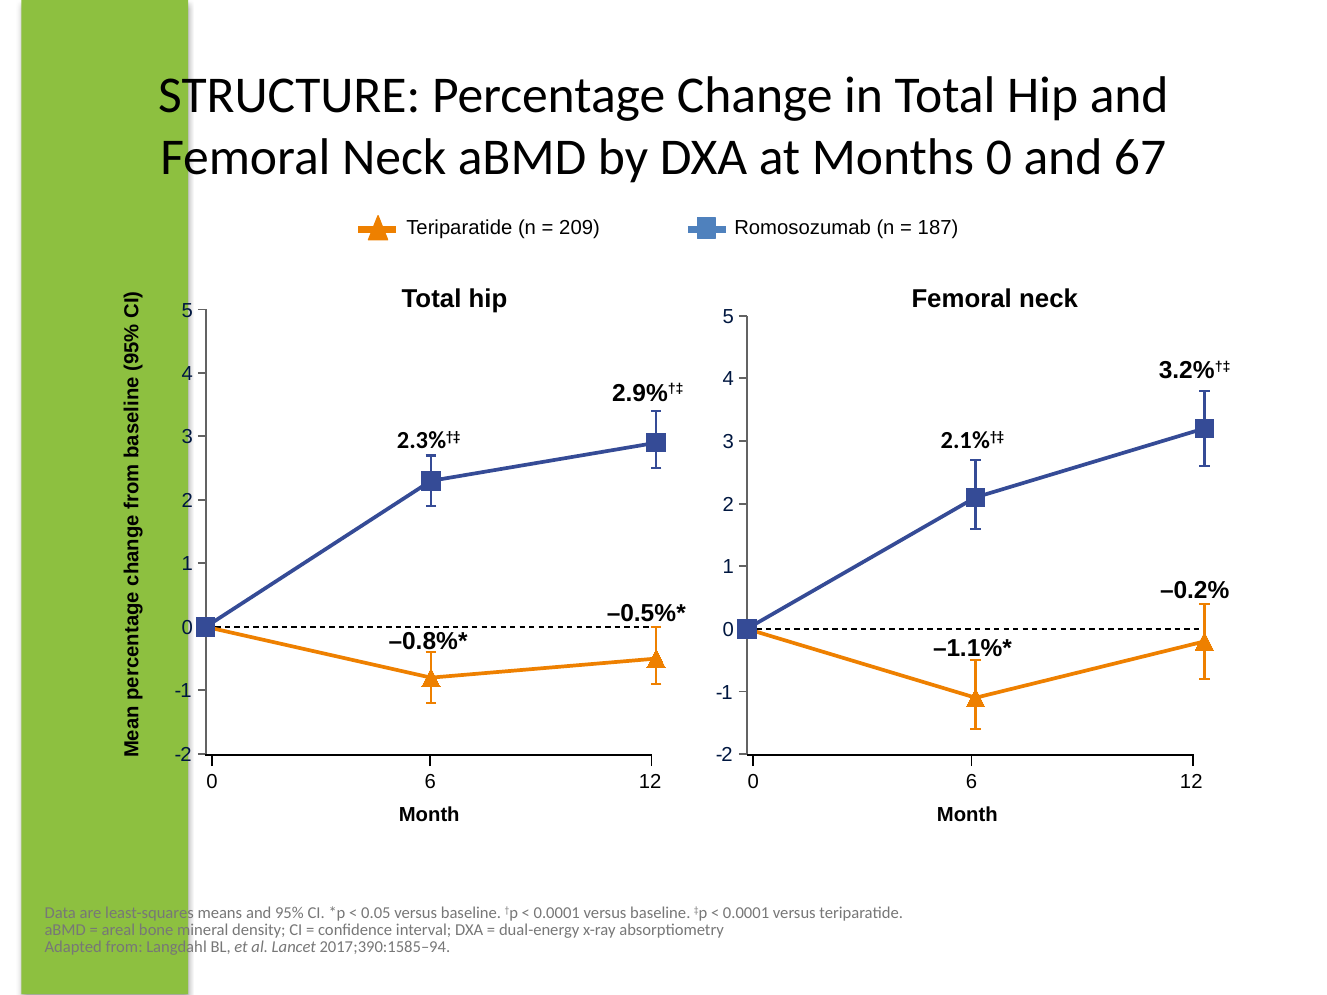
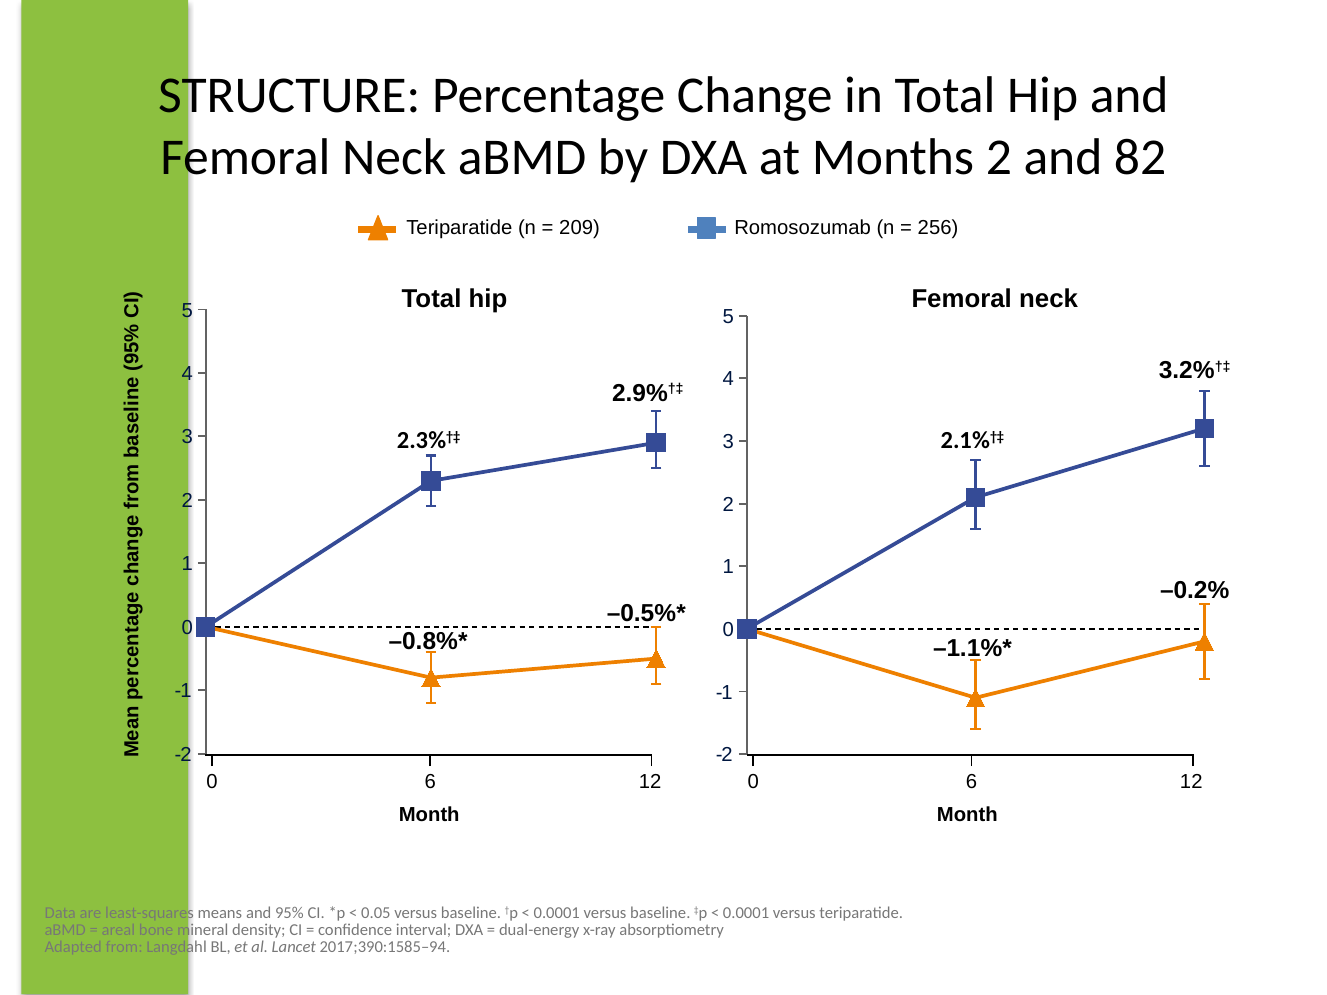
Months 0: 0 -> 2
67: 67 -> 82
187: 187 -> 256
